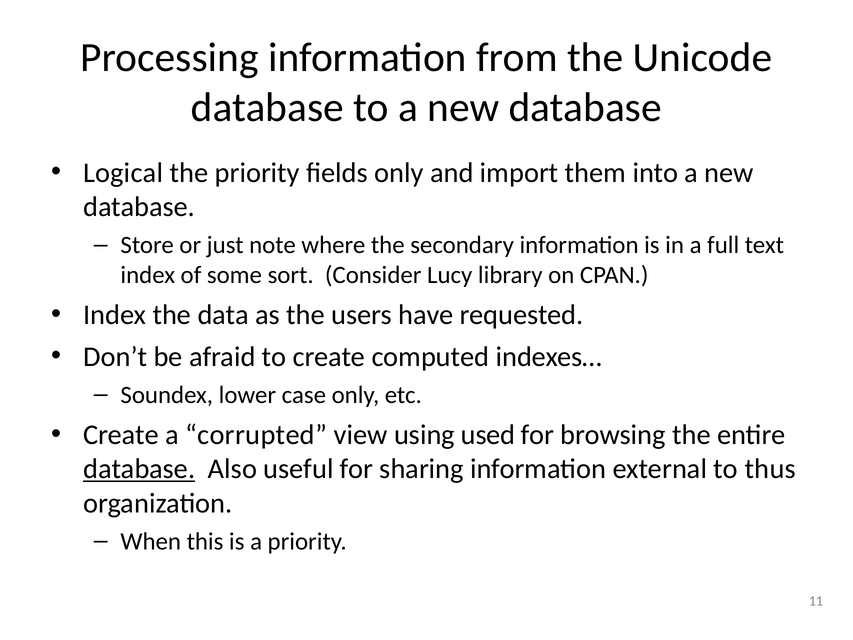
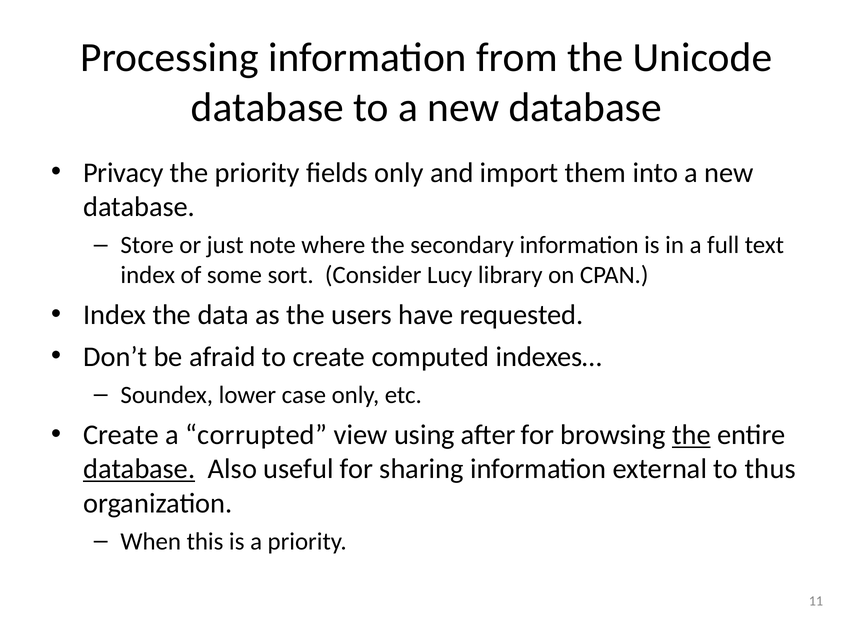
Logical: Logical -> Privacy
used: used -> after
the at (691, 435) underline: none -> present
